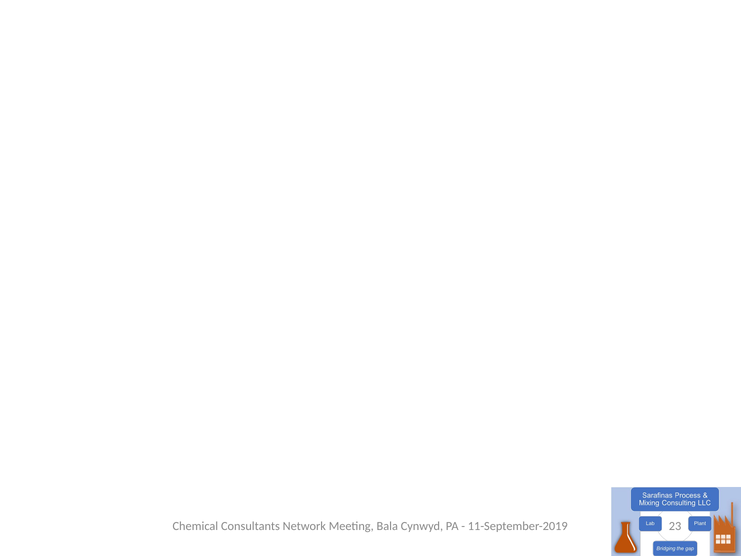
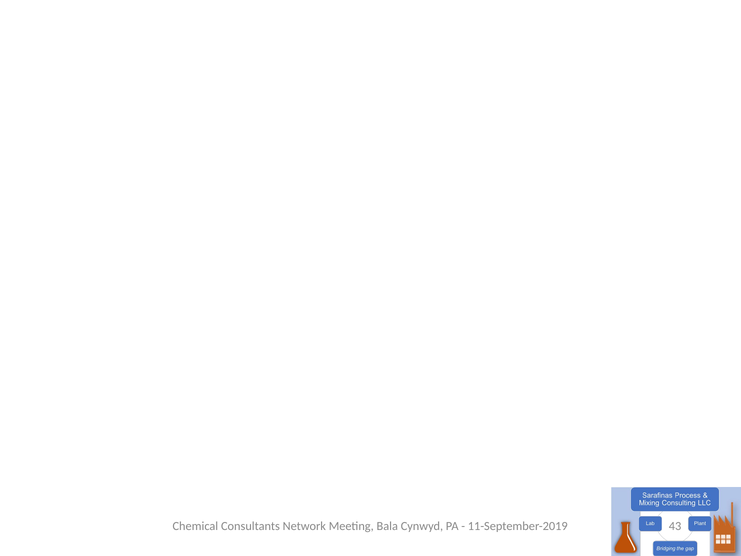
23: 23 -> 43
